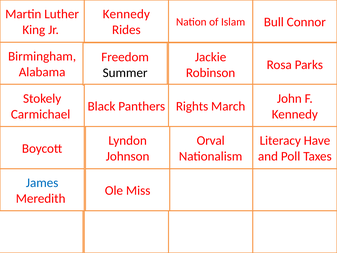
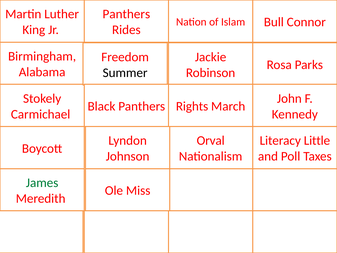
Kennedy at (126, 14): Kennedy -> Panthers
Have: Have -> Little
James colour: blue -> green
